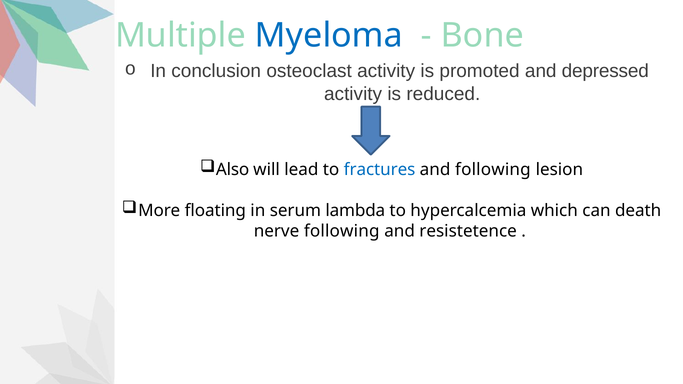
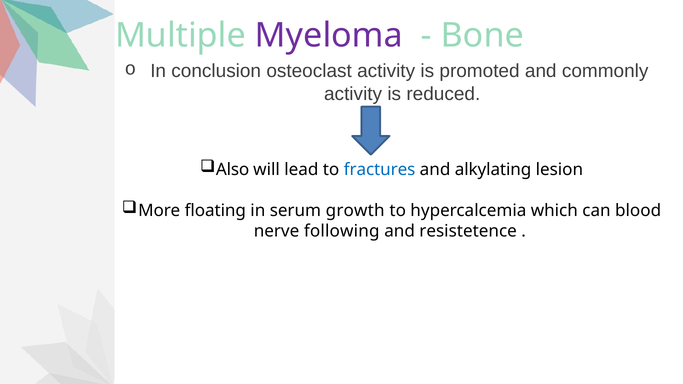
Myeloma colour: blue -> purple
depressed: depressed -> commonly
and following: following -> alkylating
lambda: lambda -> growth
death: death -> blood
